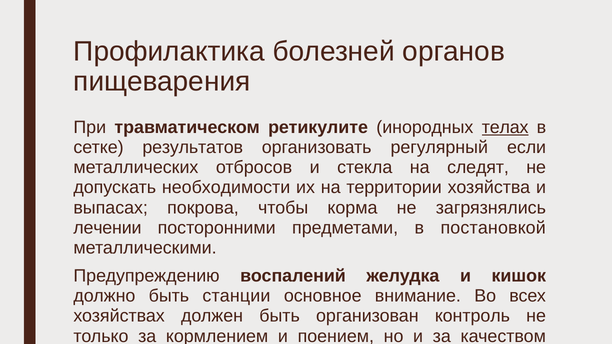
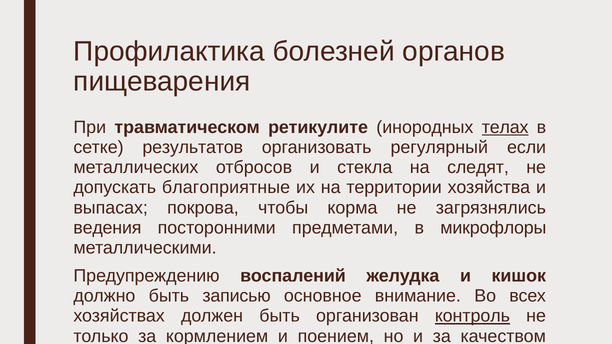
необходимости: необходимости -> благоприятные
лечении: лечении -> ведения
постановкой: постановкой -> микрофлоры
станции: станции -> записью
контроль underline: none -> present
